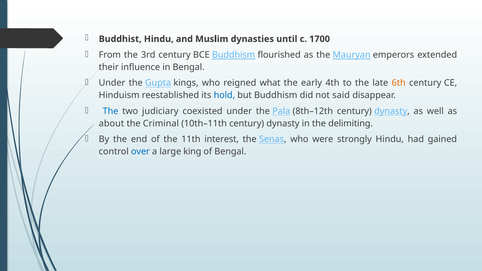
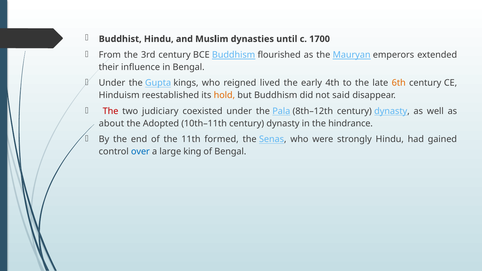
what: what -> lived
hold colour: blue -> orange
The at (111, 111) colour: blue -> red
Criminal: Criminal -> Adopted
delimiting: delimiting -> hindrance
interest: interest -> formed
